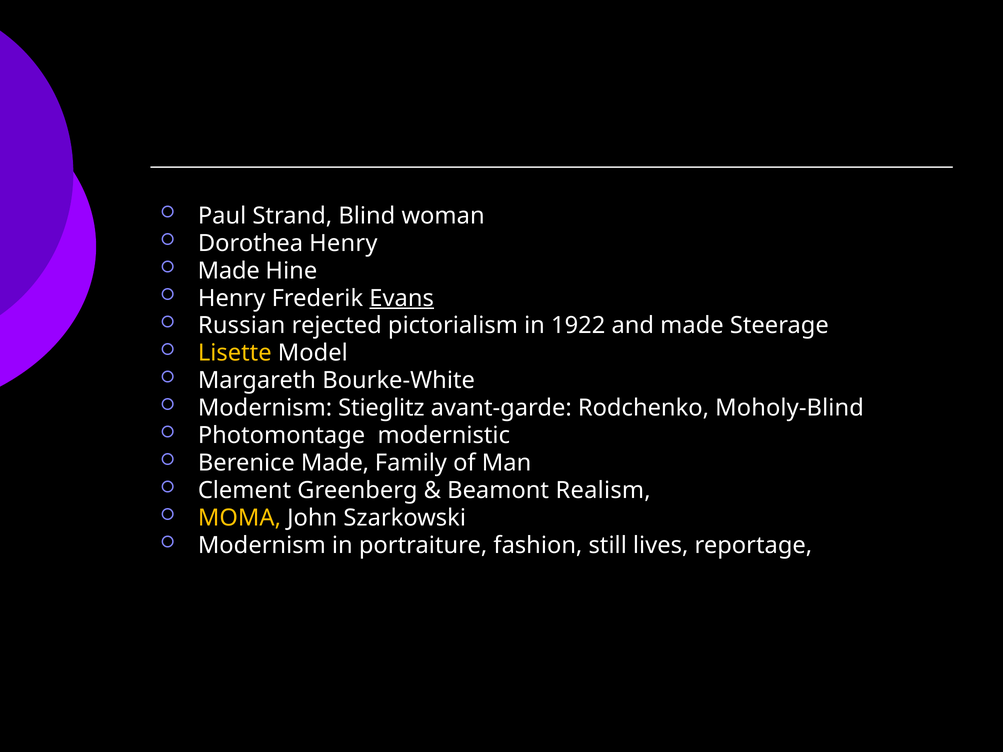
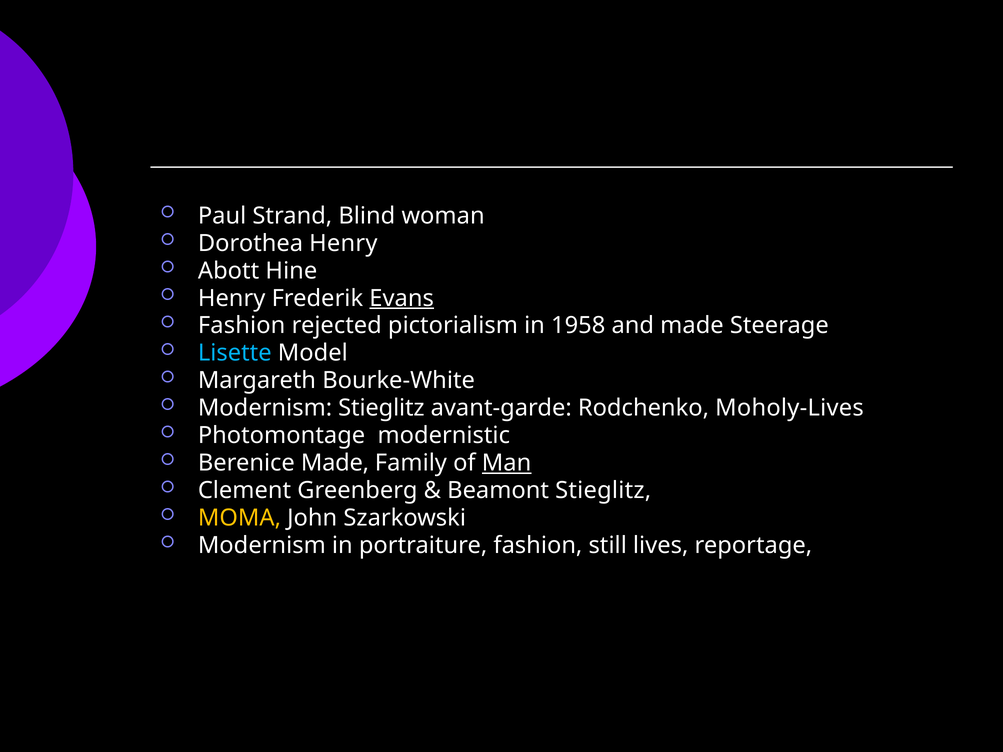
Made at (229, 271): Made -> Abott
Russian at (242, 326): Russian -> Fashion
1922: 1922 -> 1958
Lisette colour: yellow -> light blue
Moholy-Blind: Moholy-Blind -> Moholy-Lives
Man underline: none -> present
Beamont Realism: Realism -> Stieglitz
